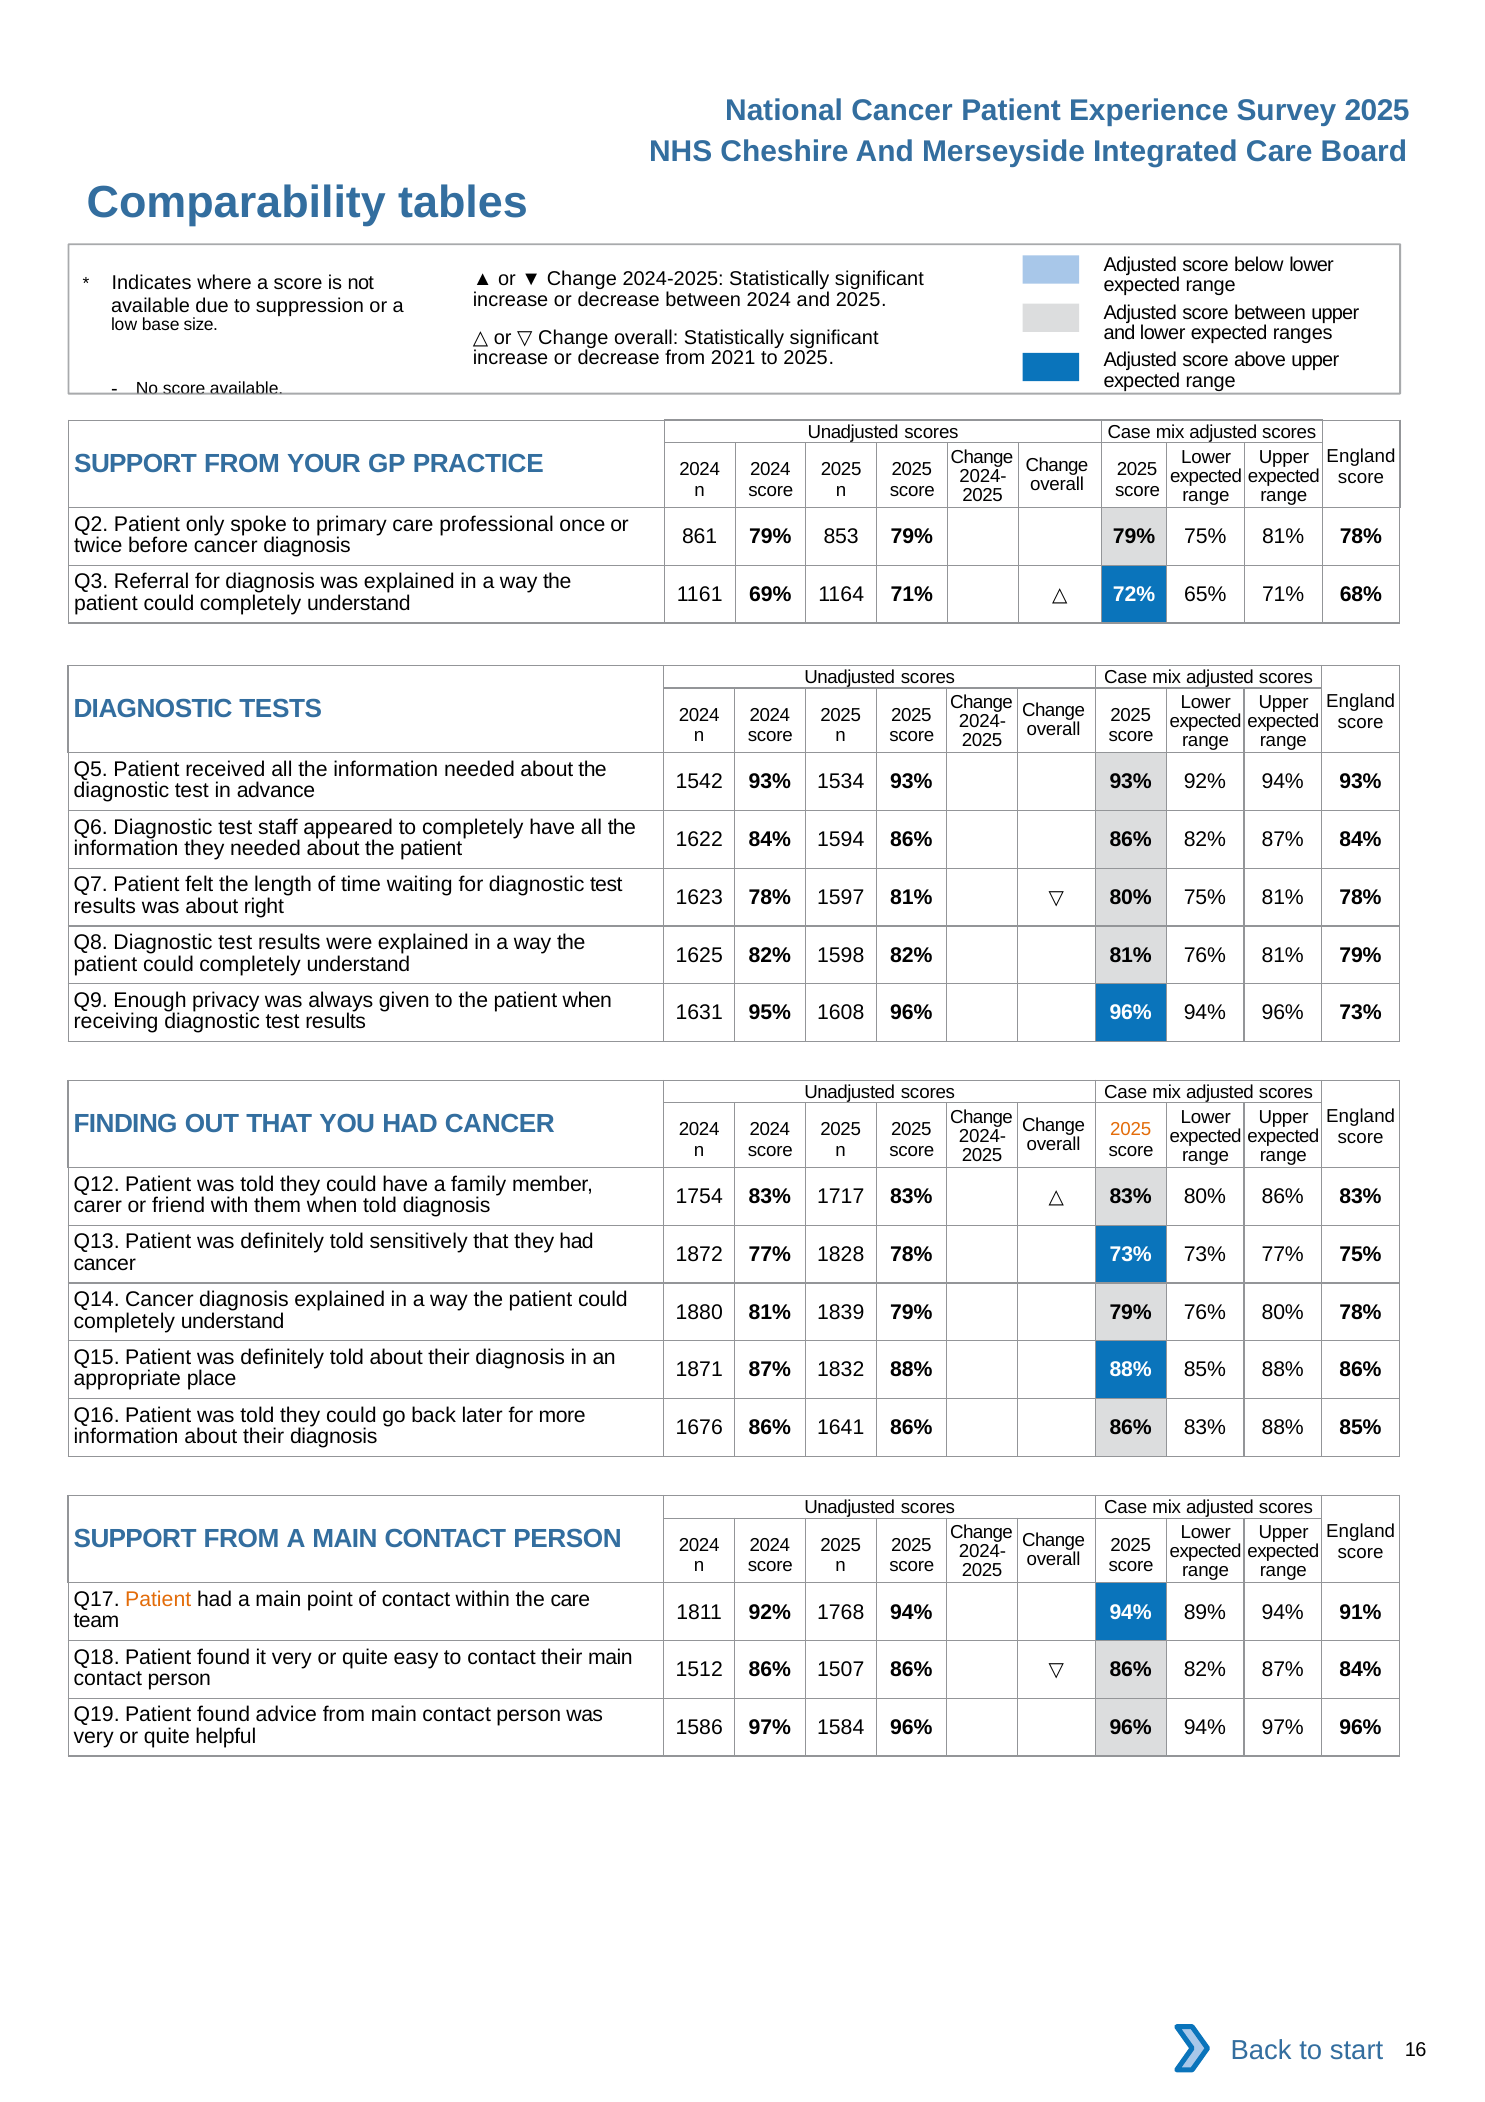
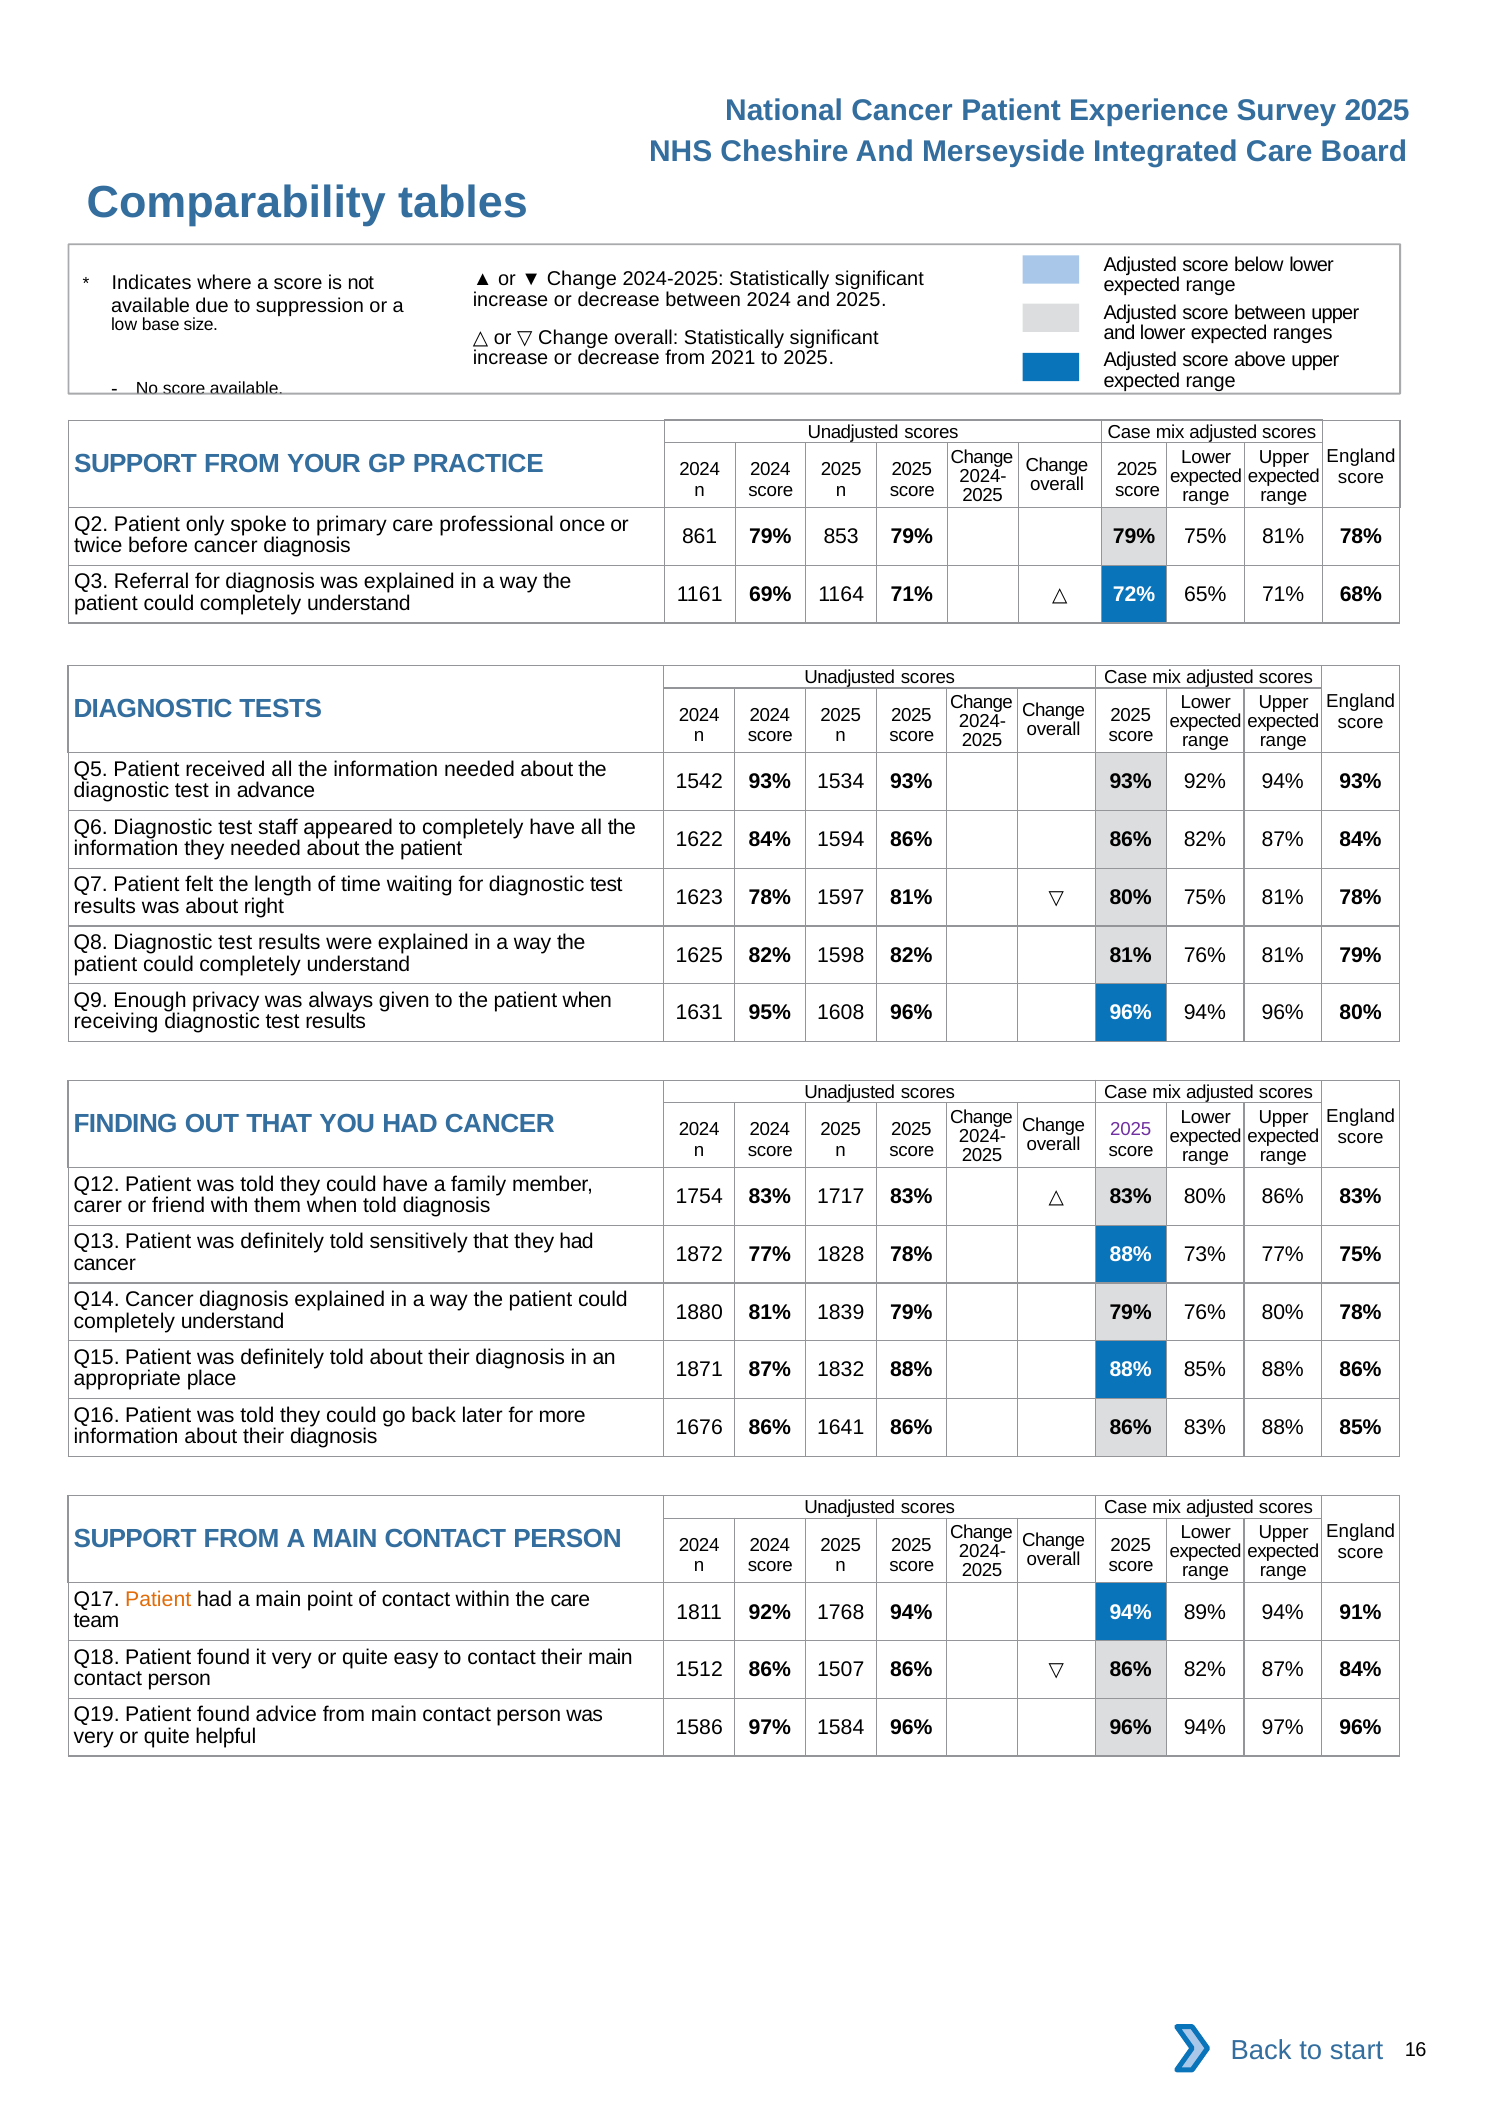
96% 73%: 73% -> 80%
2025 at (1131, 1129) colour: orange -> purple
78% 73%: 73% -> 88%
